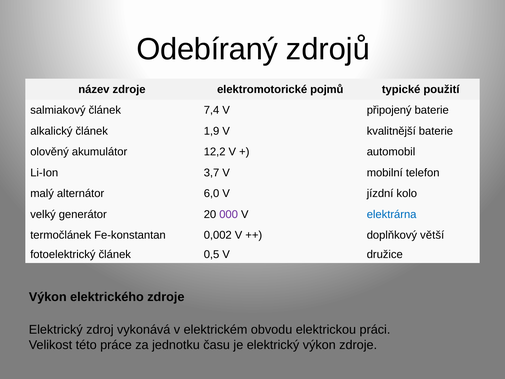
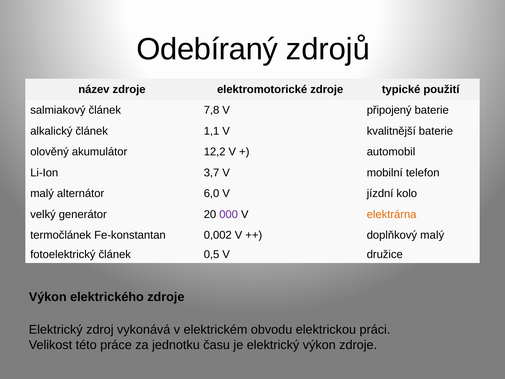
elektromotorické pojmů: pojmů -> zdroje
7,4: 7,4 -> 7,8
1,9: 1,9 -> 1,1
elektrárna colour: blue -> orange
doplňkový větší: větší -> malý
